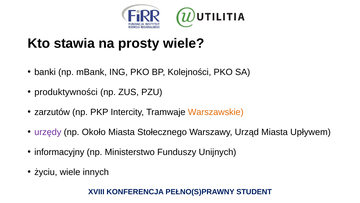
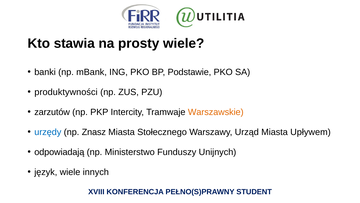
Kolejności: Kolejności -> Podstawie
urzędy colour: purple -> blue
Około: Około -> Znasz
informacyjny: informacyjny -> odpowiadają
życiu: życiu -> język
